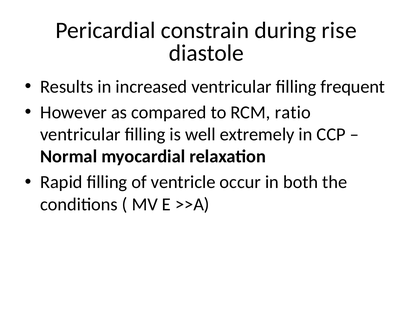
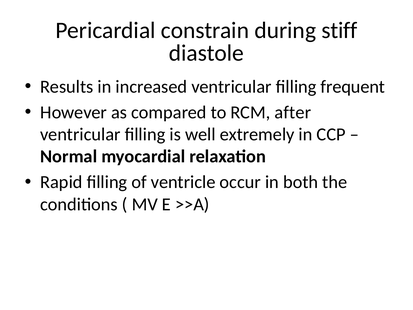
rise: rise -> stiff
ratio: ratio -> after
